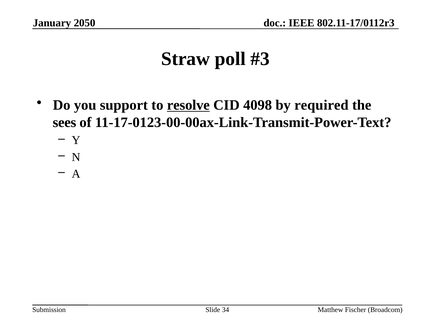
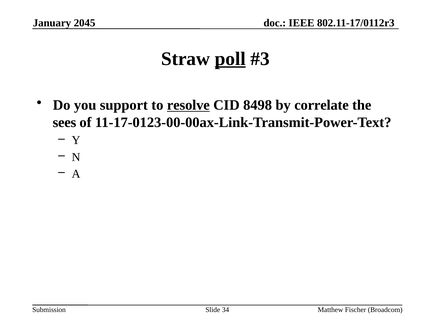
2050: 2050 -> 2045
poll underline: none -> present
4098: 4098 -> 8498
required: required -> correlate
